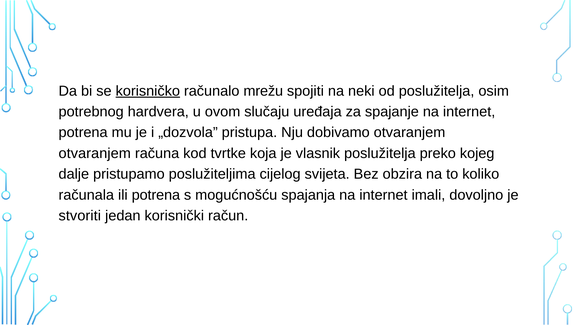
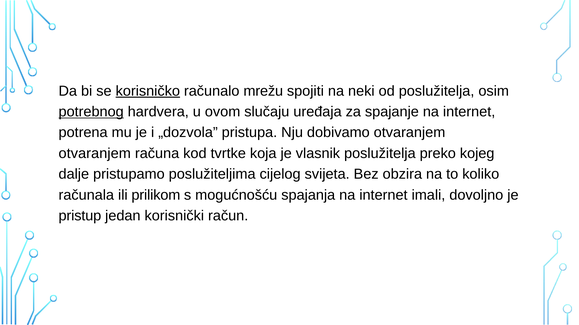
potrebnog underline: none -> present
ili potrena: potrena -> prilikom
stvoriti: stvoriti -> pristup
